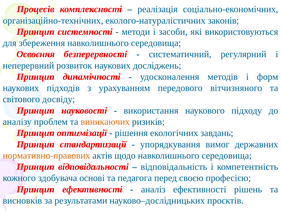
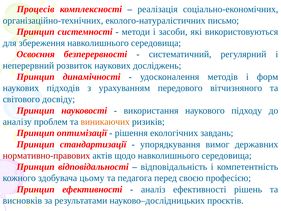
законів: законів -> письмо
нормативно-правових colour: orange -> red
основі: основі -> цьому
